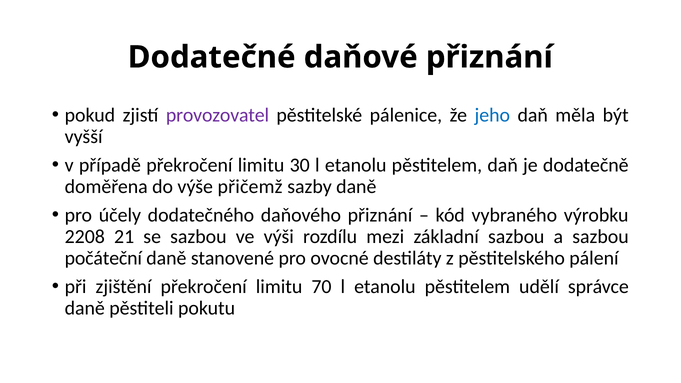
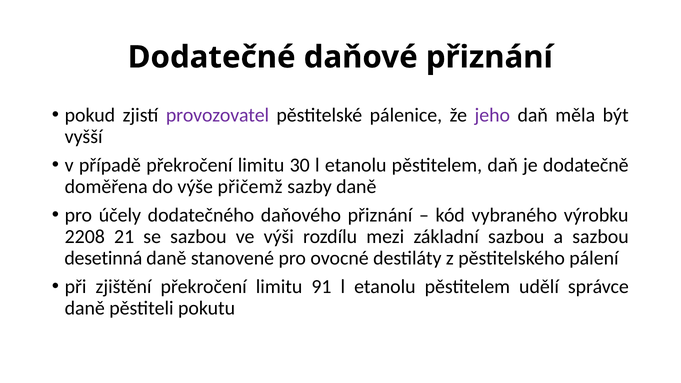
jeho colour: blue -> purple
počáteční: počáteční -> desetinná
70: 70 -> 91
